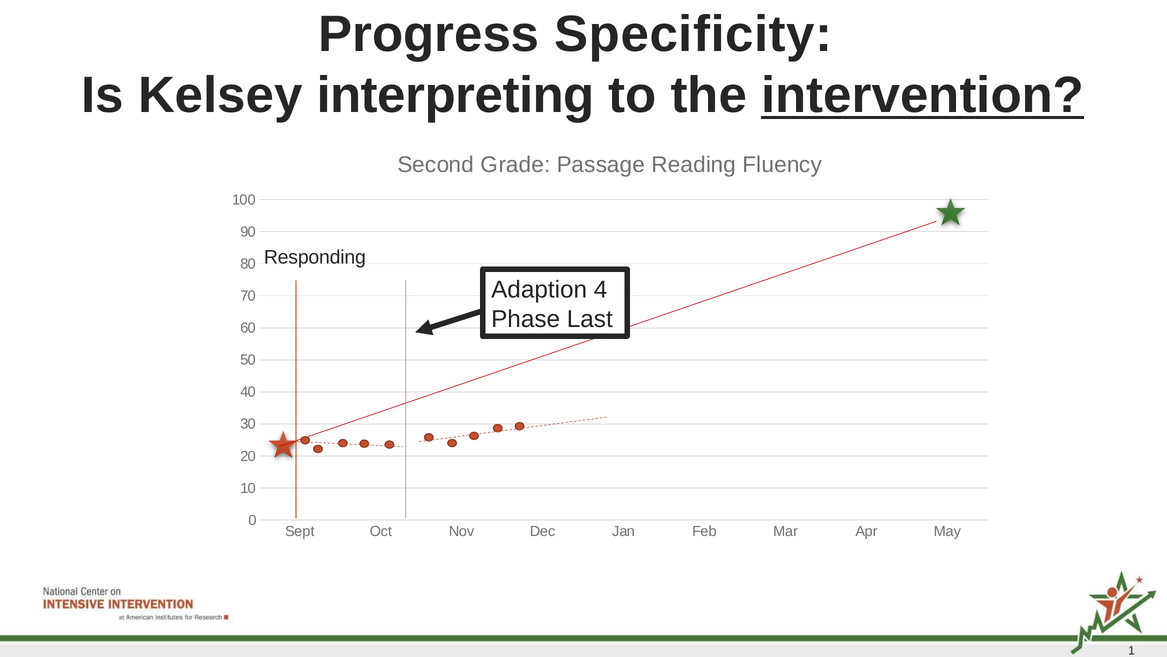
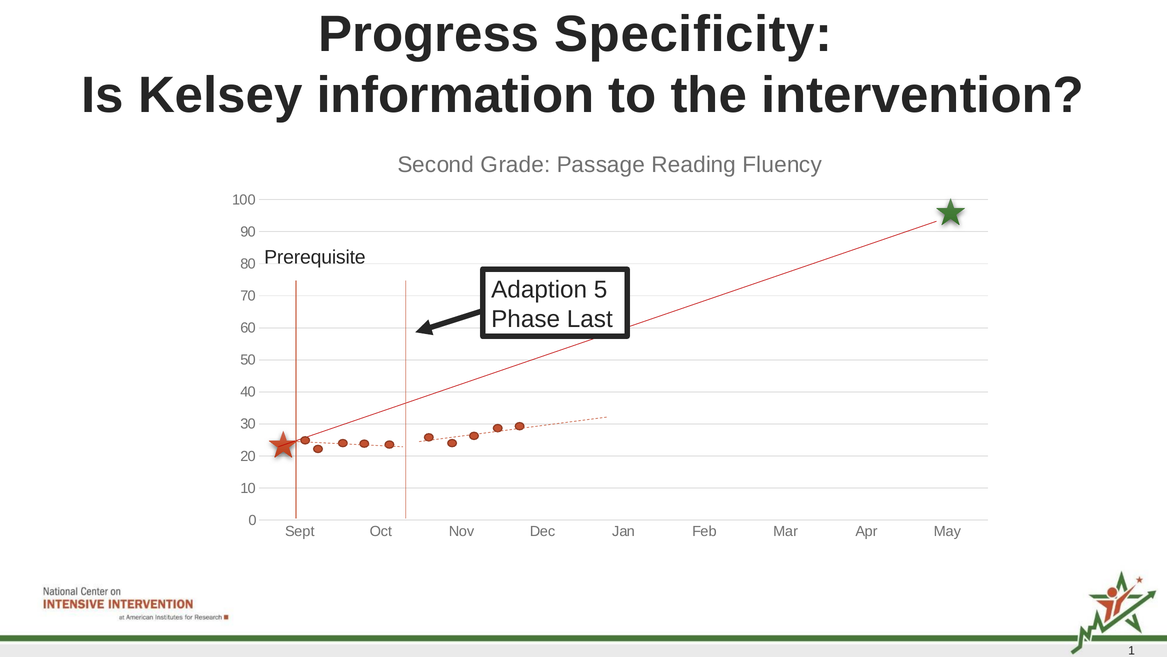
interpreting: interpreting -> information
intervention underline: present -> none
Responding: Responding -> Prerequisite
4: 4 -> 5
